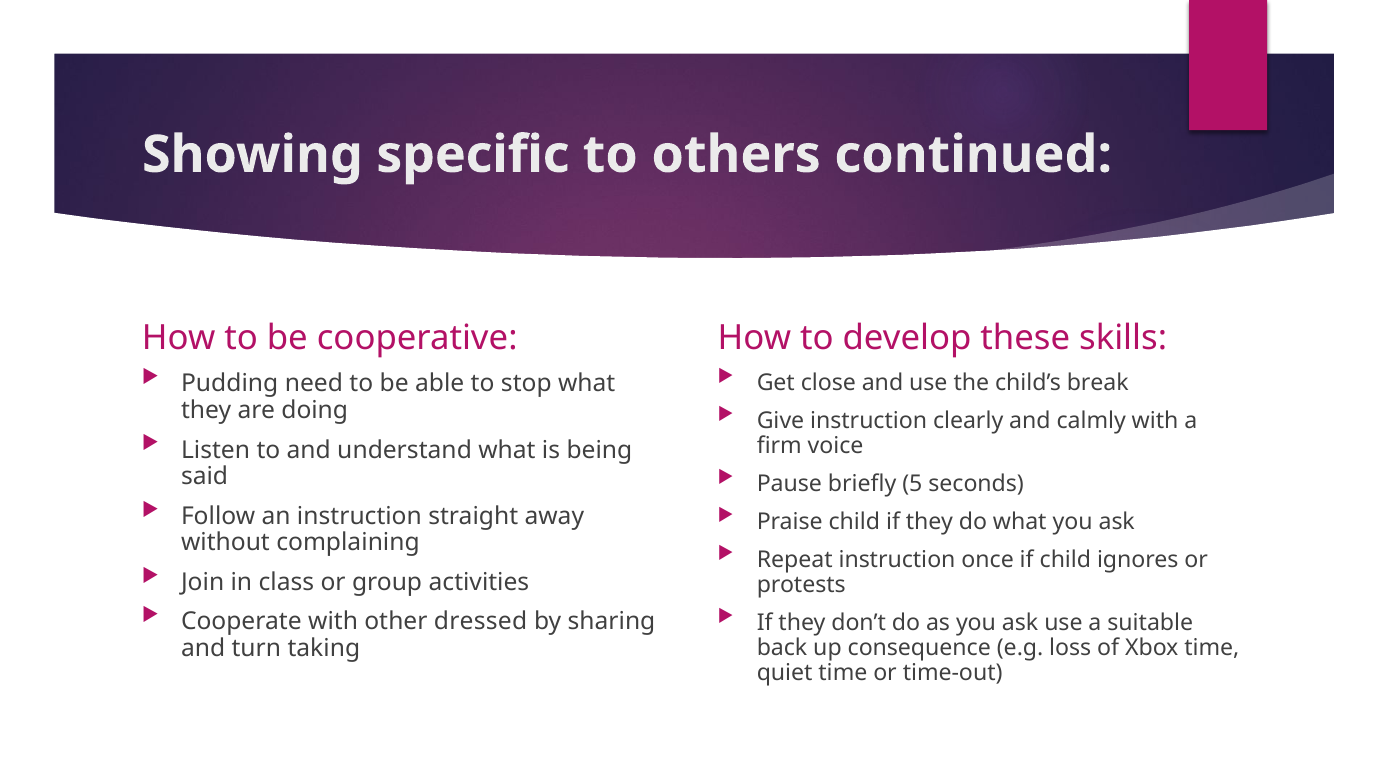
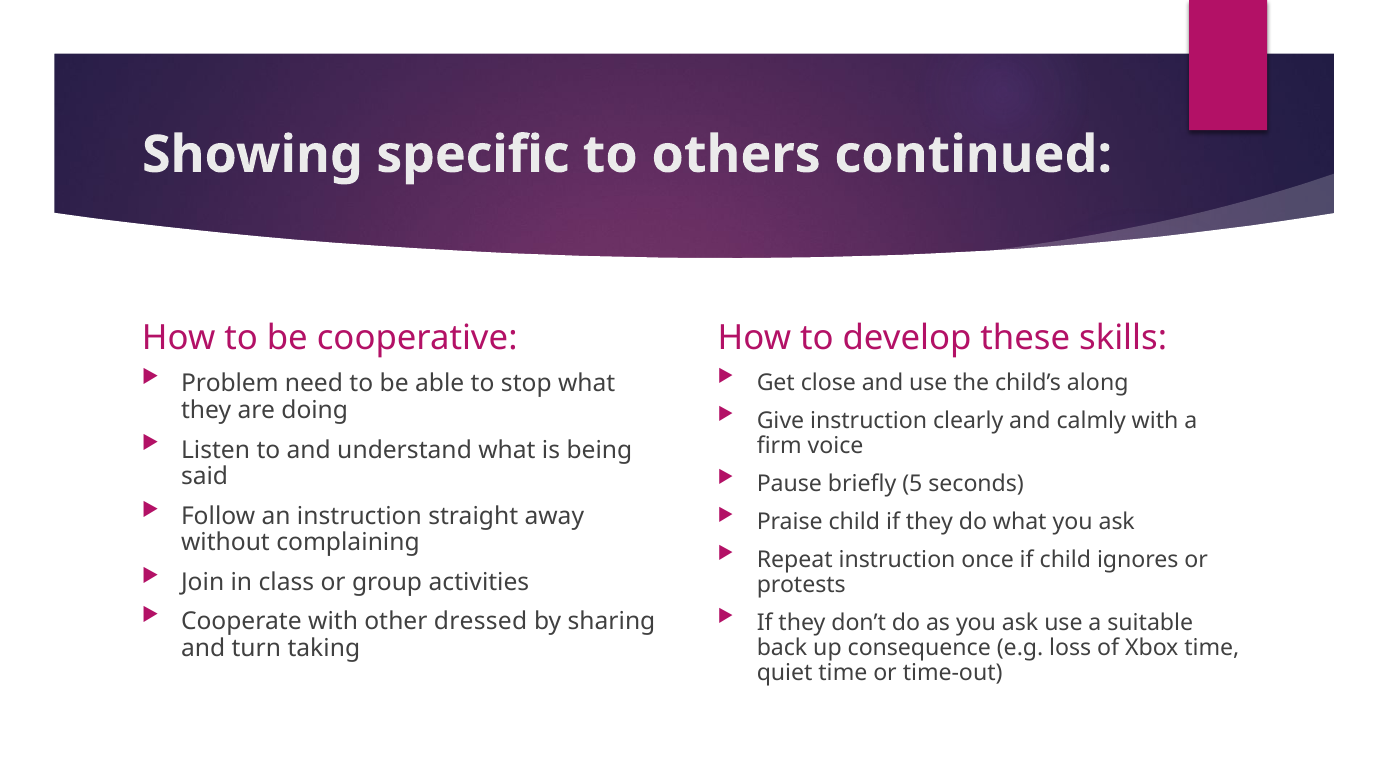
break: break -> along
Pudding: Pudding -> Problem
